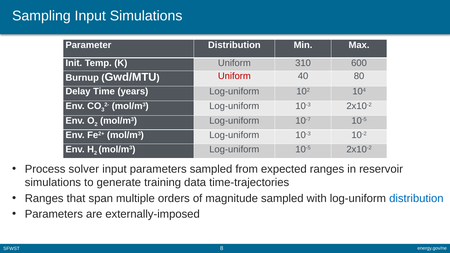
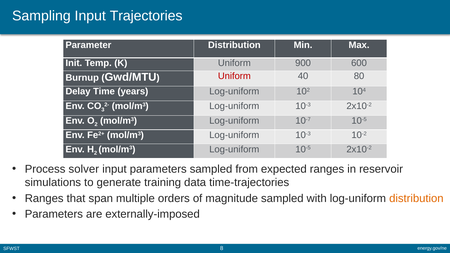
Input Simulations: Simulations -> Trajectories
310: 310 -> 900
distribution at (416, 198) colour: blue -> orange
